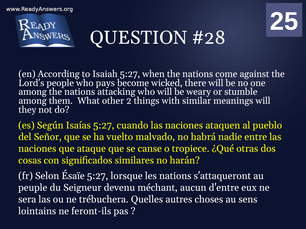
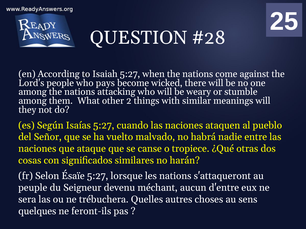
lointains: lointains -> quelques
